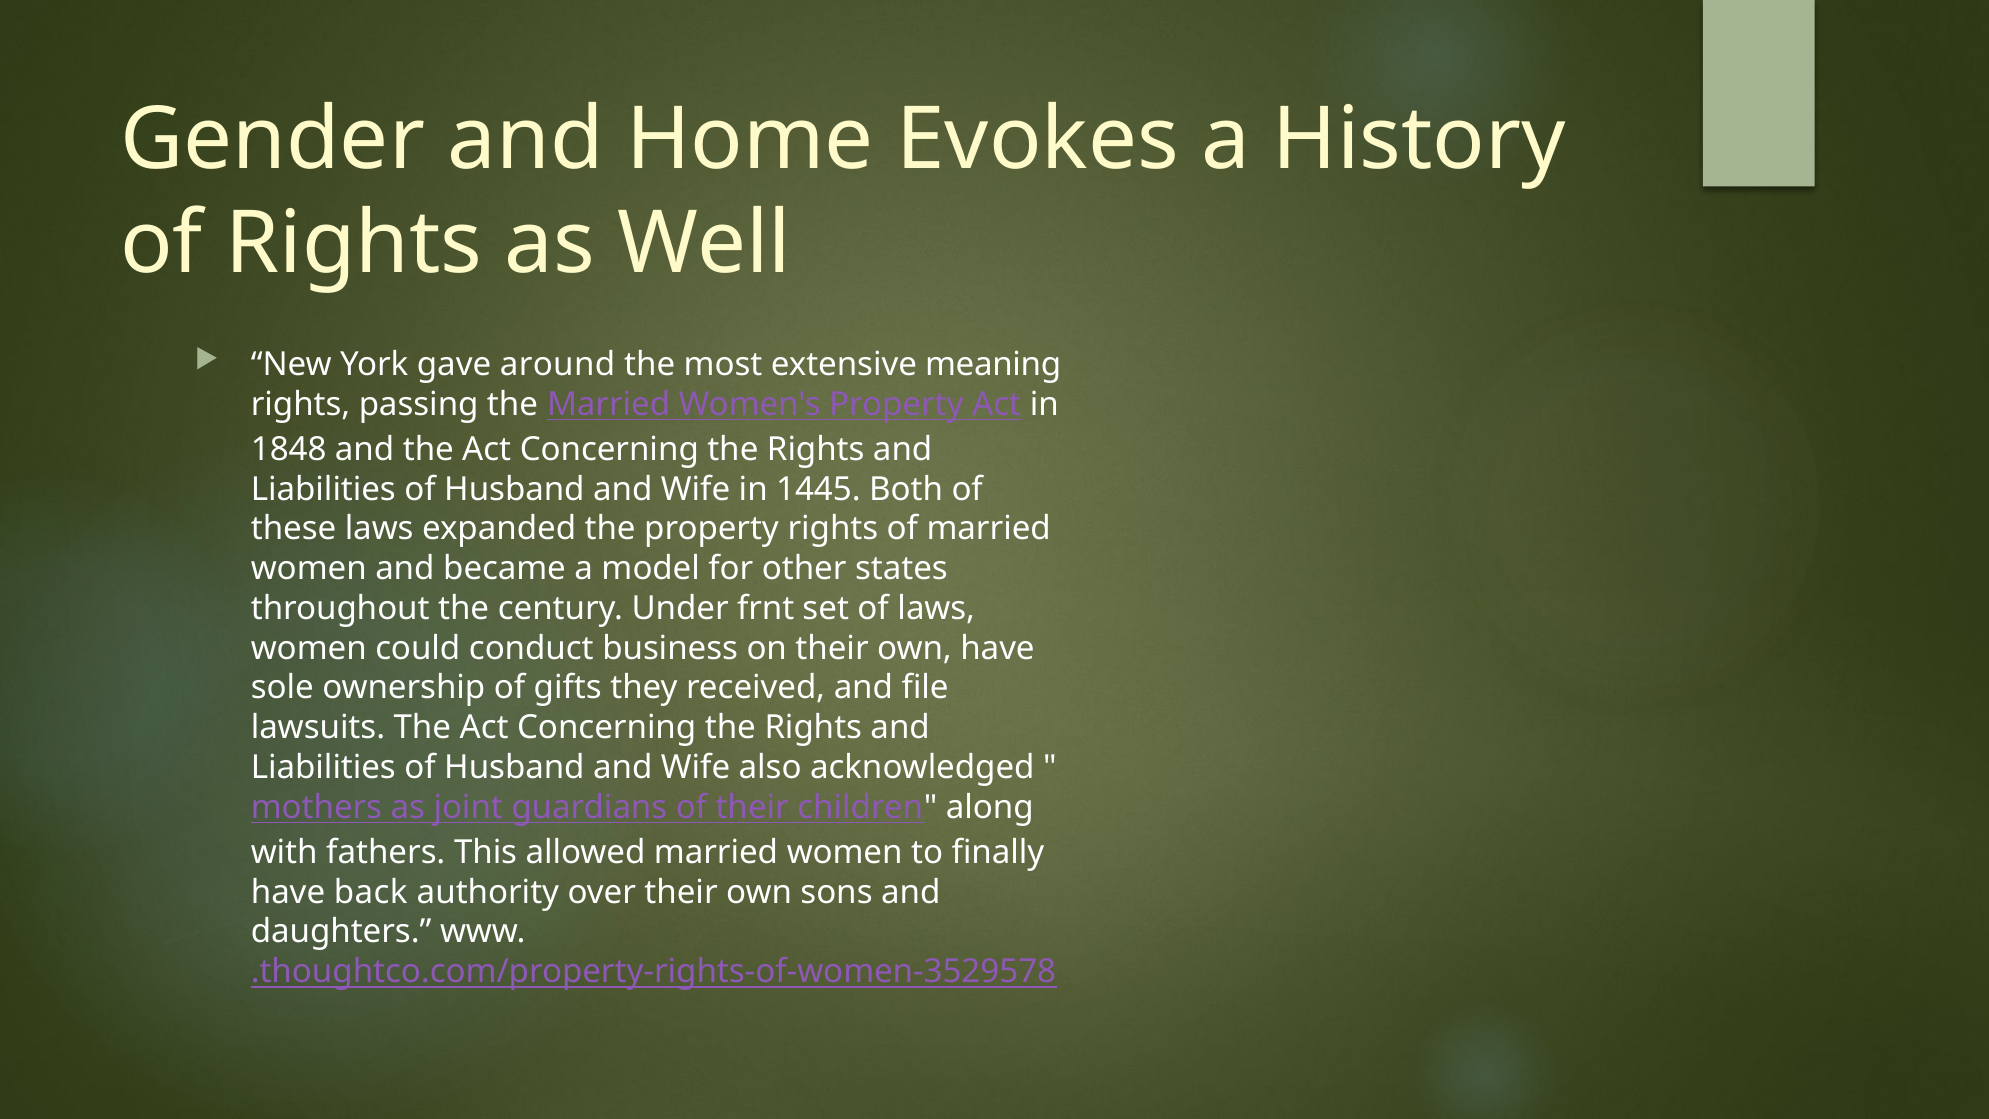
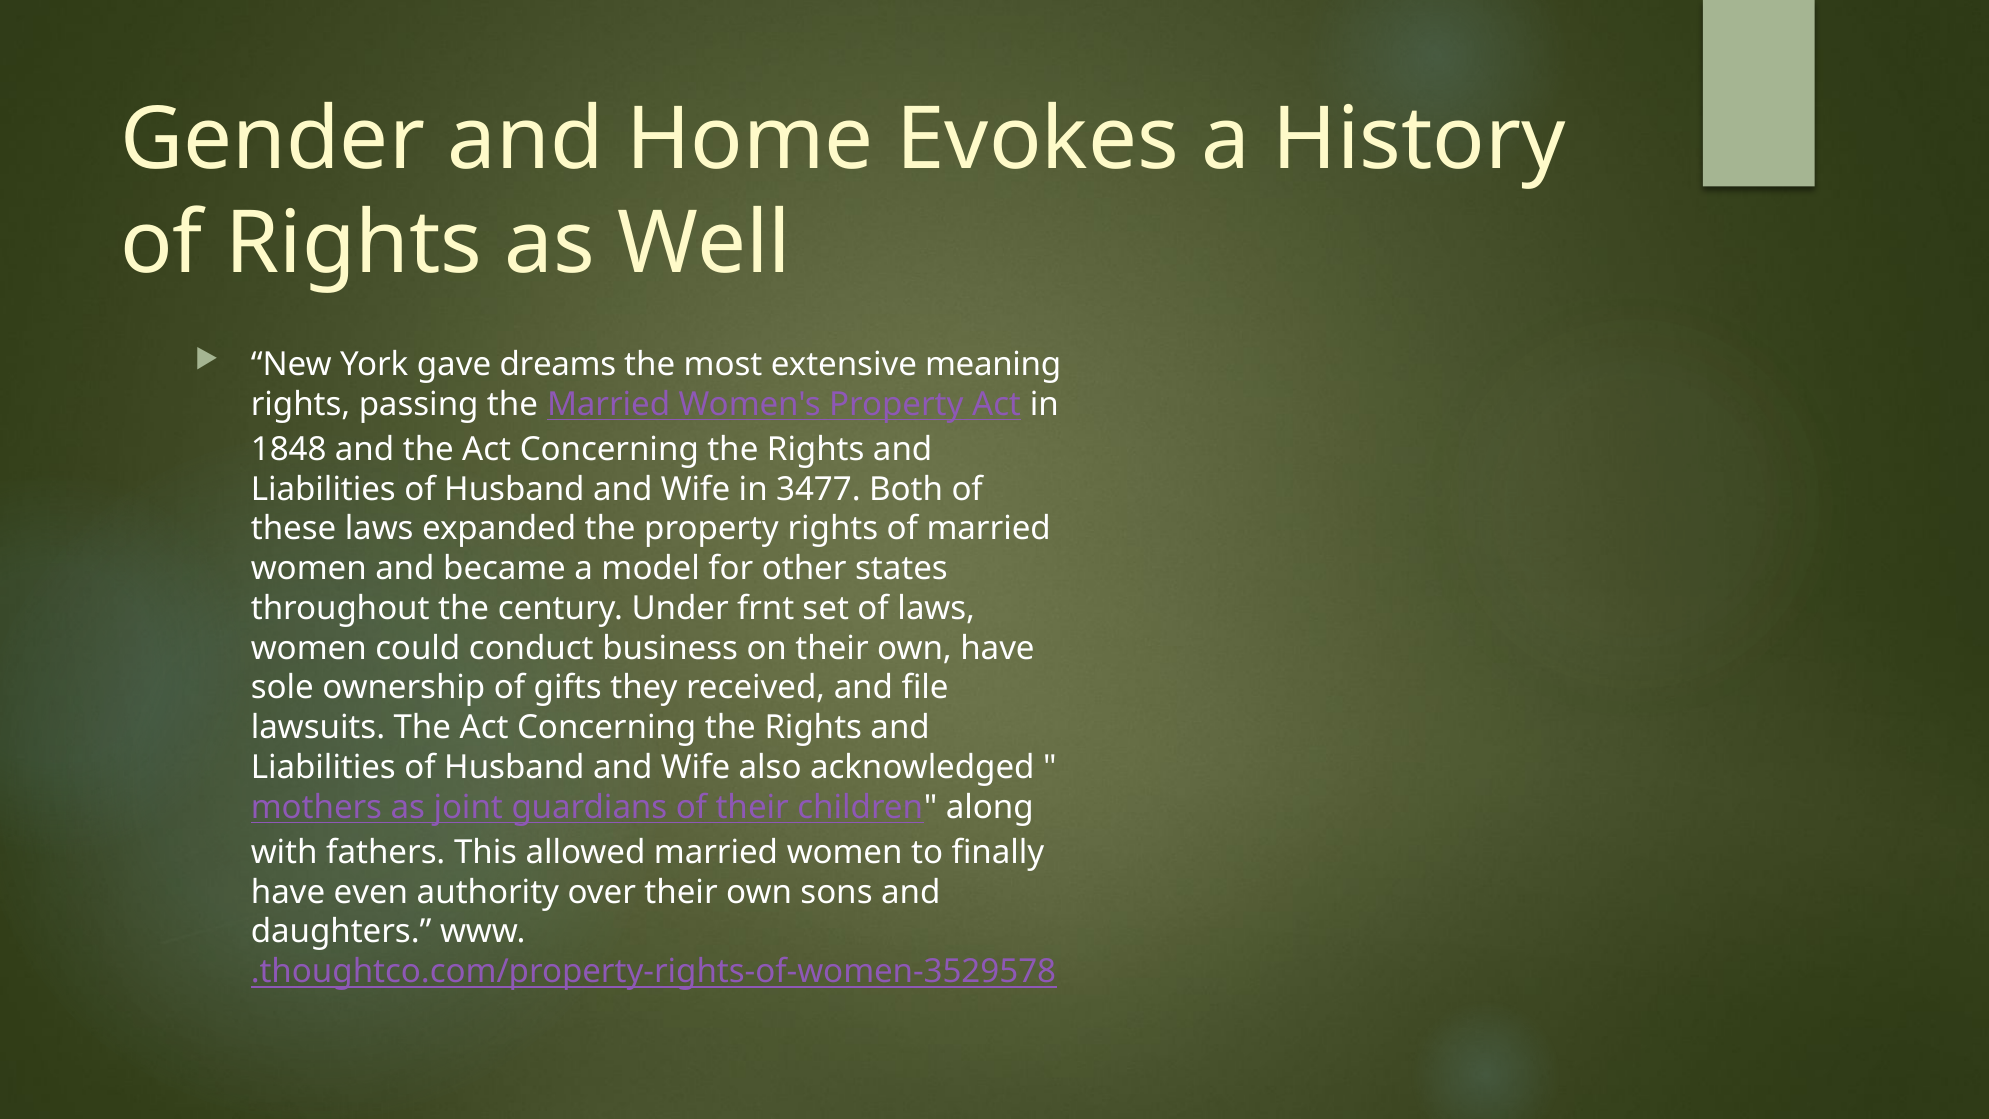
around: around -> dreams
1445: 1445 -> 3477
back: back -> even
